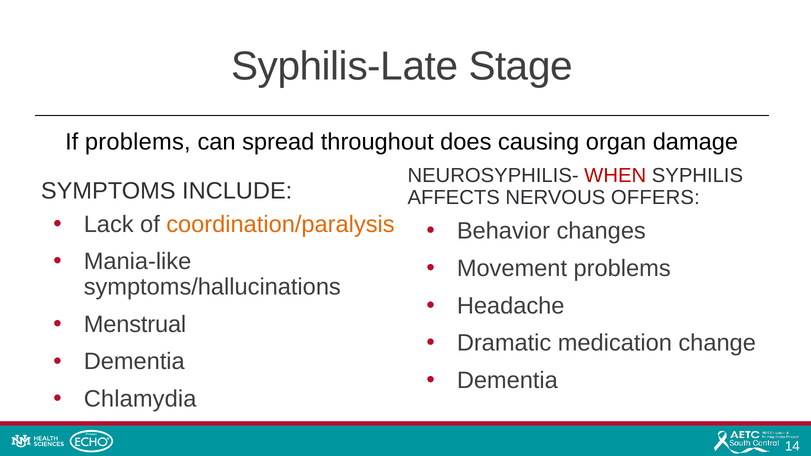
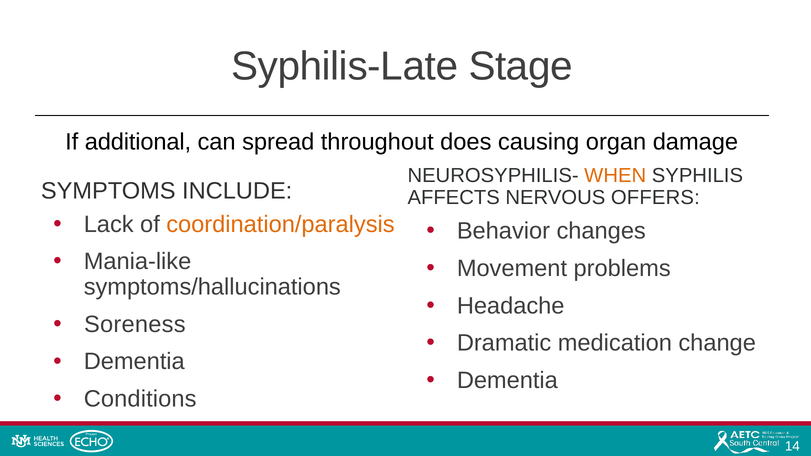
If problems: problems -> additional
WHEN colour: red -> orange
Menstrual: Menstrual -> Soreness
Chlamydia: Chlamydia -> Conditions
